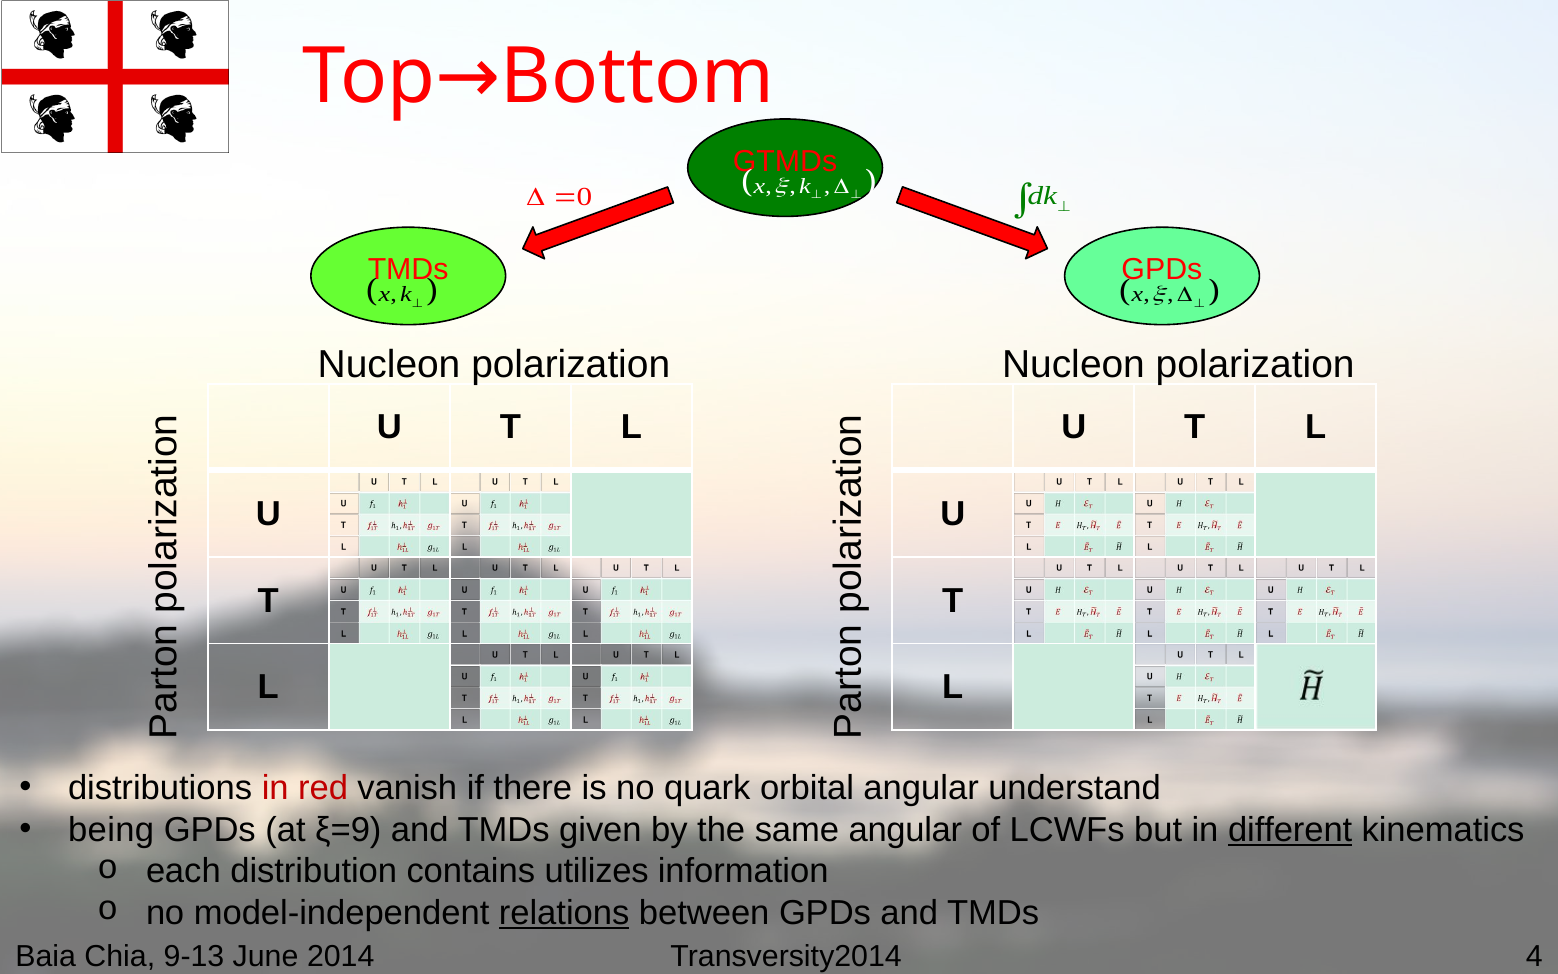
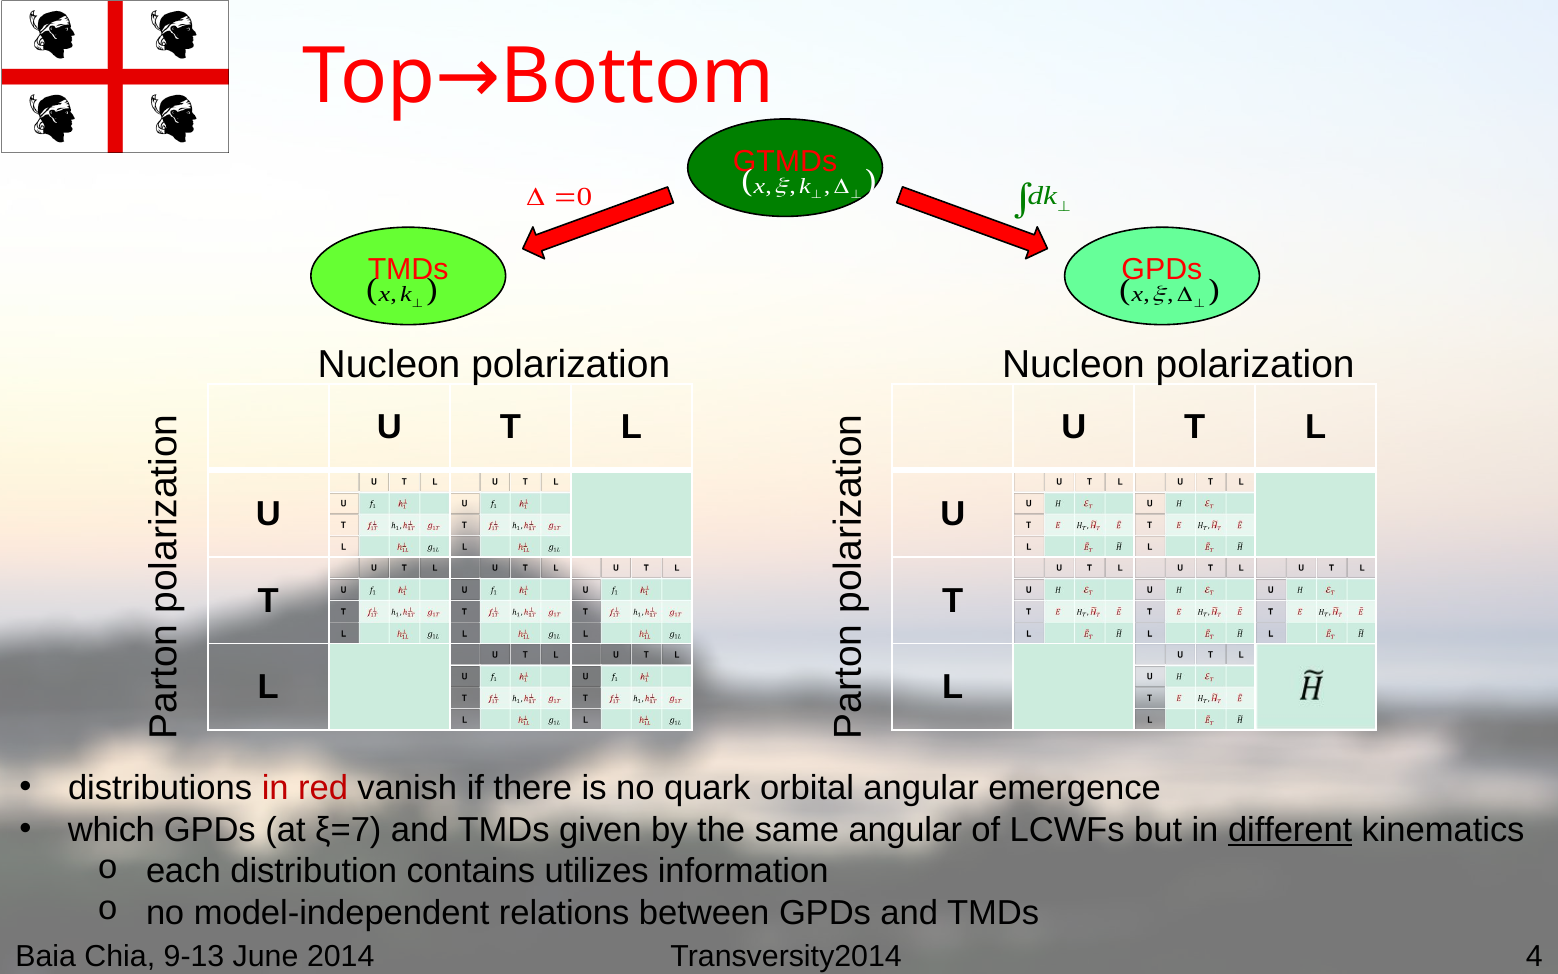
understand: understand -> emergence
being: being -> which
ξ=9: ξ=9 -> ξ=7
relations underline: present -> none
